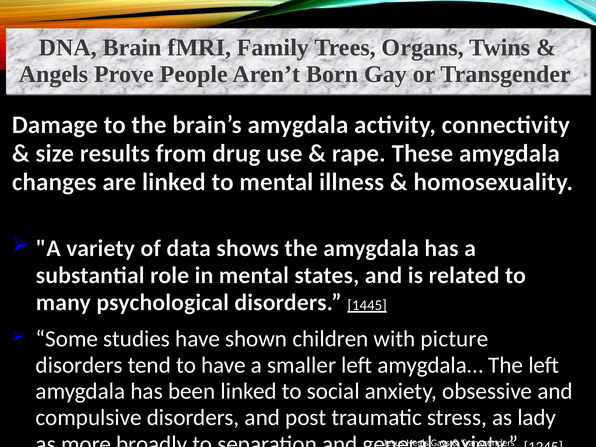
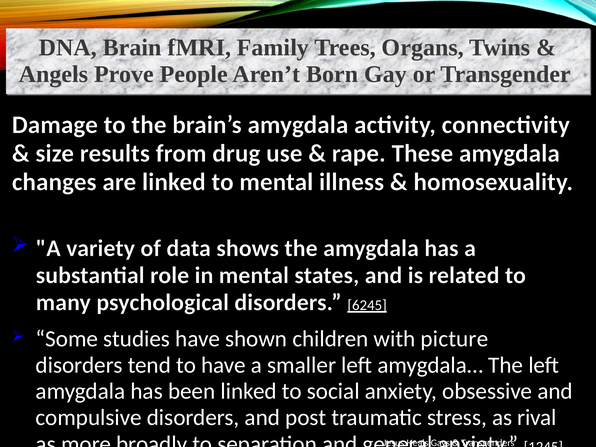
1445: 1445 -> 6245
lady: lady -> rival
